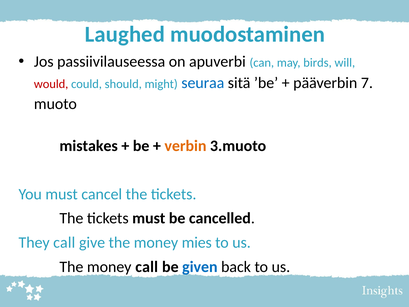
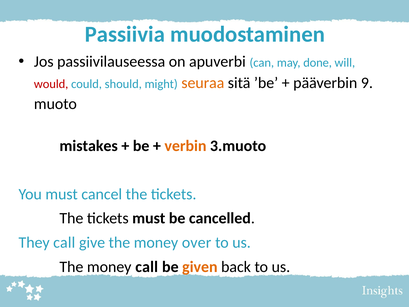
Laughed: Laughed -> Passiivia
birds: birds -> done
seuraa colour: blue -> orange
7: 7 -> 9
mies: mies -> over
given colour: blue -> orange
